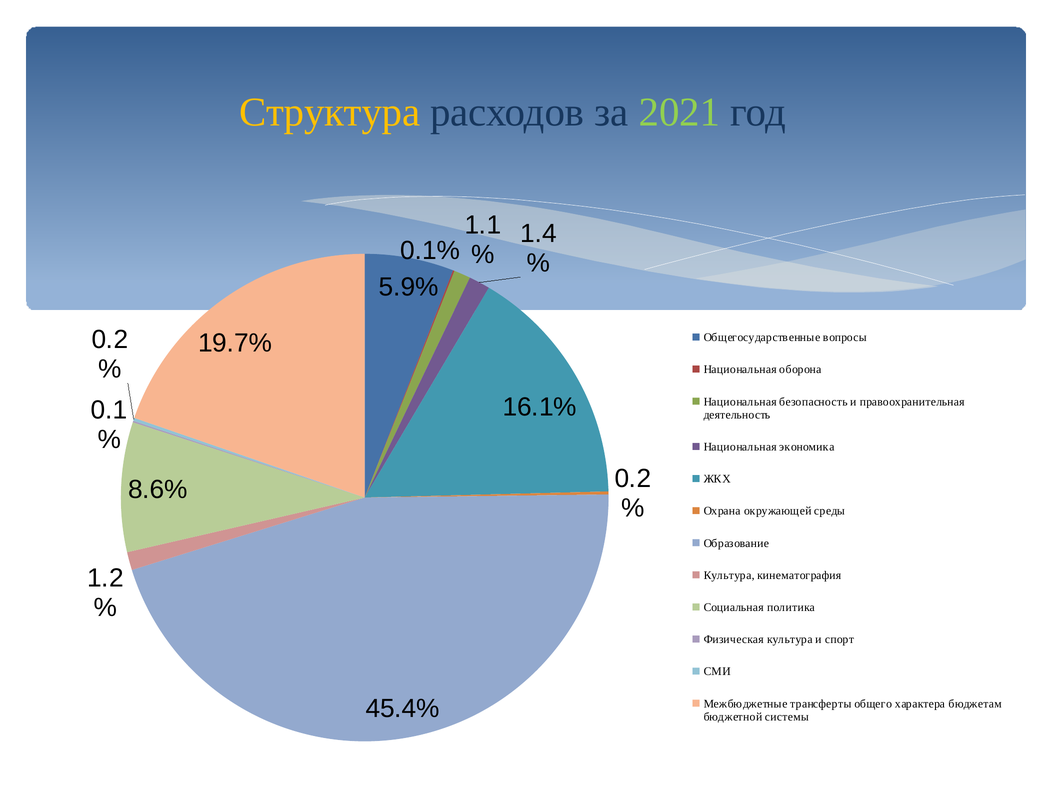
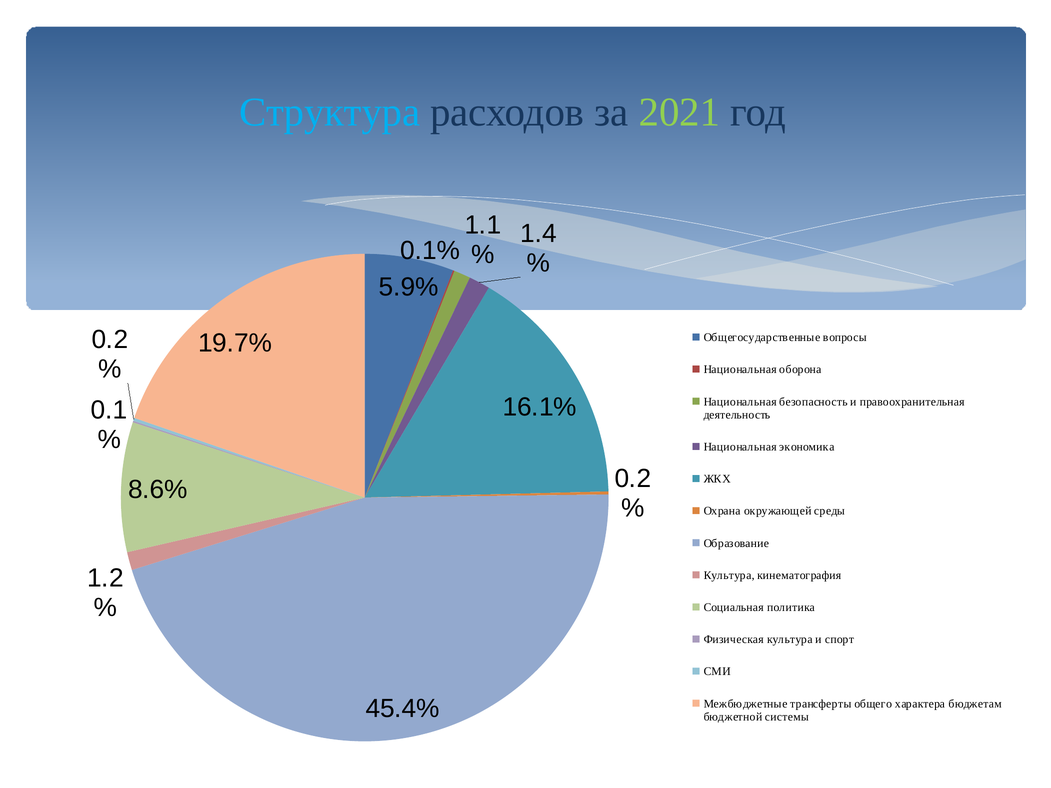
Структура colour: yellow -> light blue
